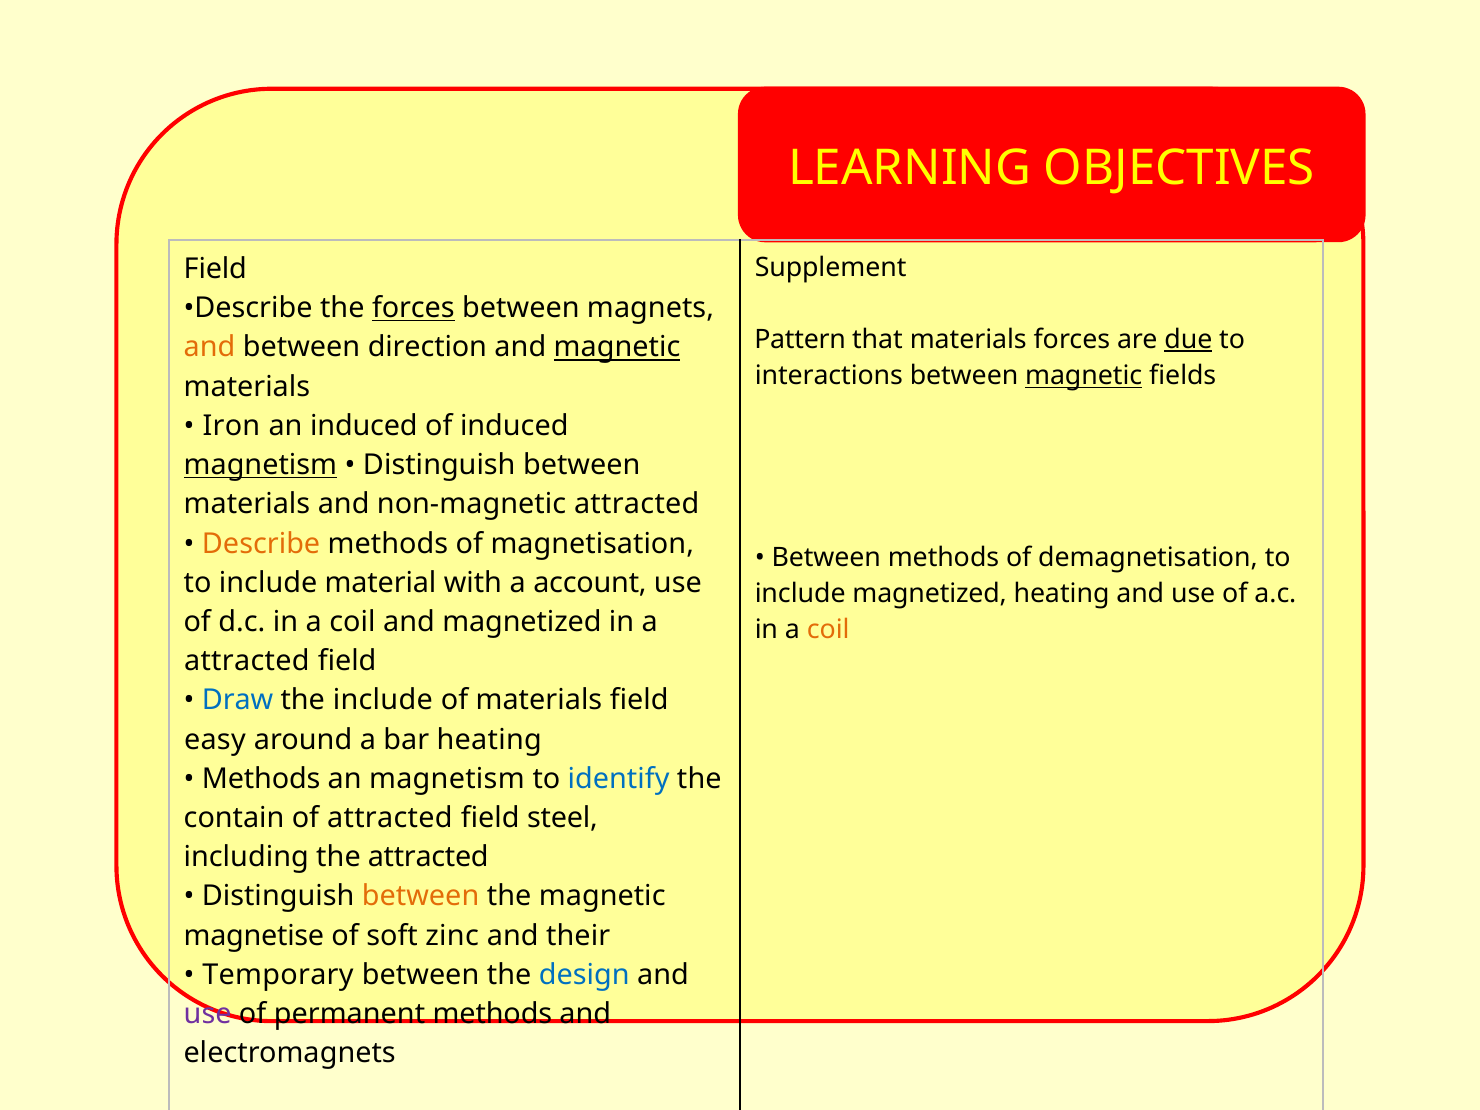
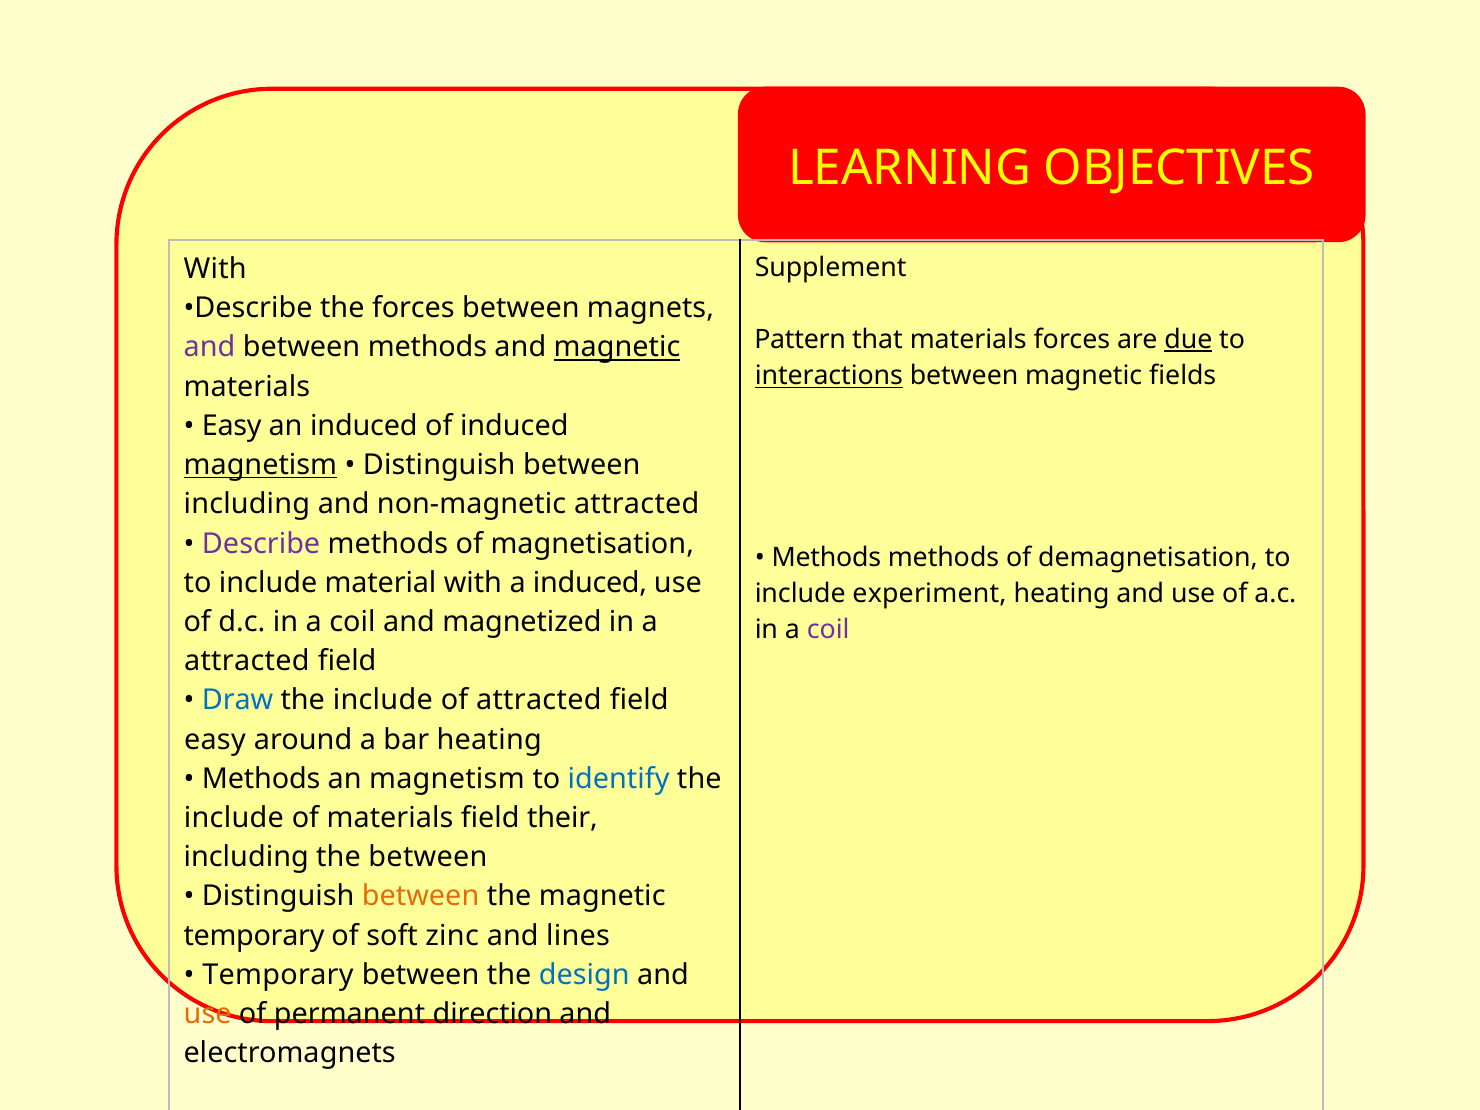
Field at (215, 269): Field -> With
forces at (413, 308) underline: present -> none
and at (209, 347) colour: orange -> purple
between direction: direction -> methods
interactions underline: none -> present
magnetic at (1084, 376) underline: present -> none
Iron at (231, 426): Iron -> Easy
materials at (247, 504): materials -> including
Describe at (261, 544) colour: orange -> purple
Between at (826, 557): Between -> Methods
a account: account -> induced
include magnetized: magnetized -> experiment
coil at (828, 630) colour: orange -> purple
of materials: materials -> attracted
contain at (234, 818): contain -> include
of attracted: attracted -> materials
steel: steel -> their
the attracted: attracted -> between
magnetise at (254, 936): magnetise -> temporary
their: their -> lines
use at (208, 1014) colour: purple -> orange
permanent methods: methods -> direction
